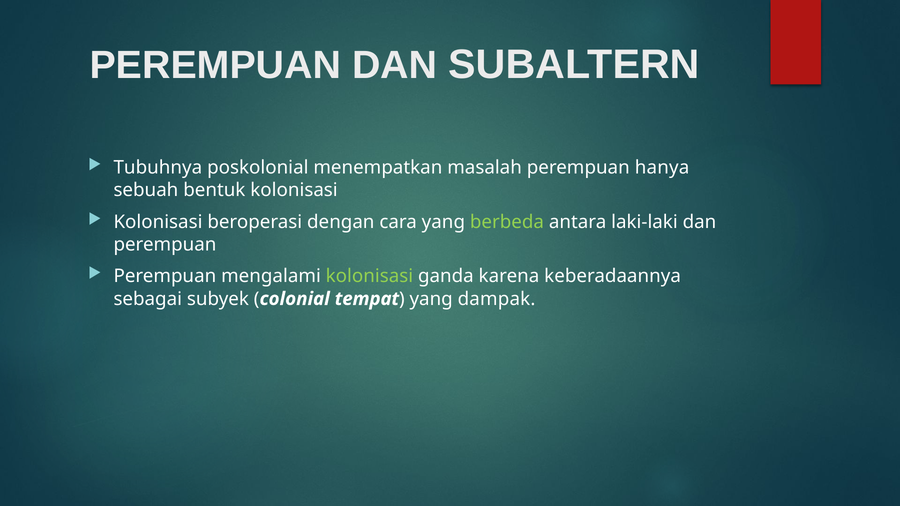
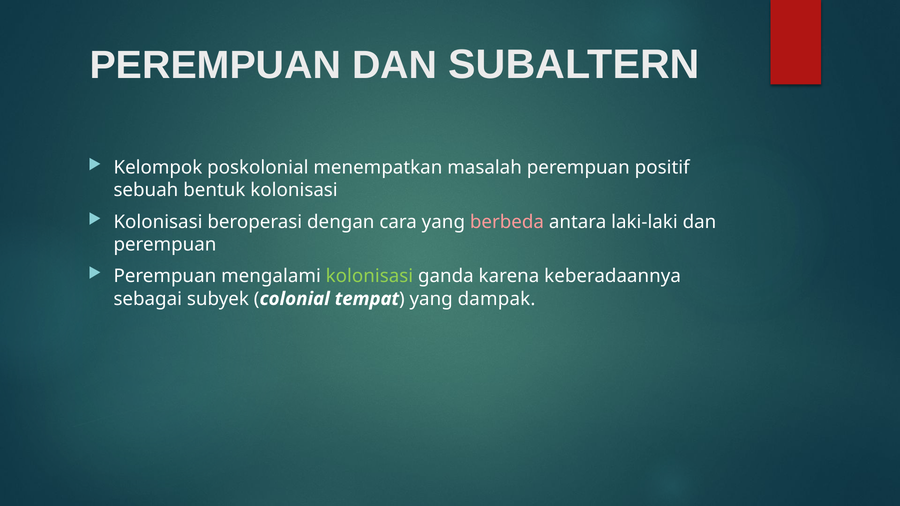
Tubuhnya: Tubuhnya -> Kelompok
hanya: hanya -> positif
berbeda colour: light green -> pink
